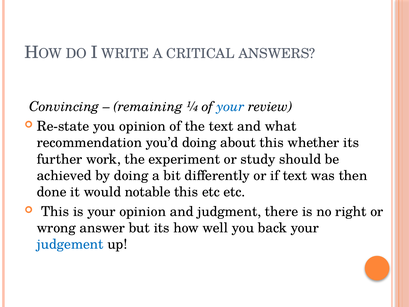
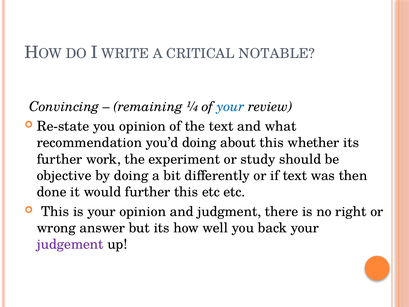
ANSWERS: ANSWERS -> NOTABLE
achieved: achieved -> objective
would notable: notable -> further
judgement colour: blue -> purple
